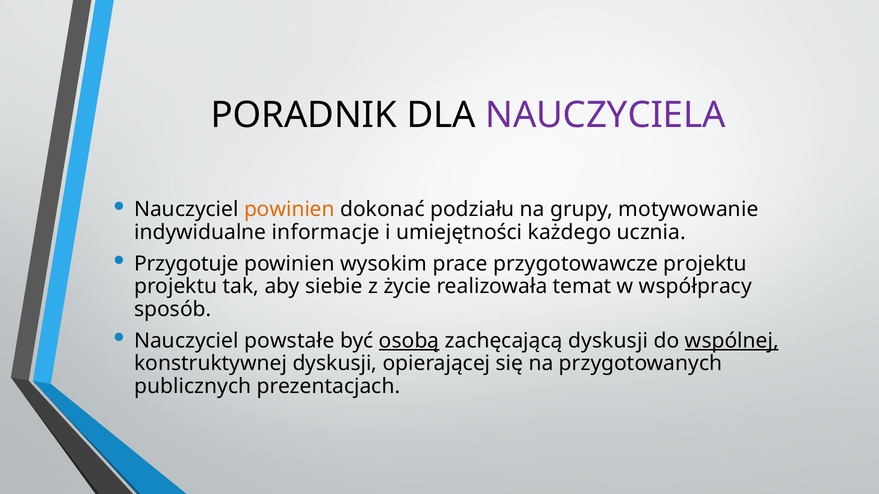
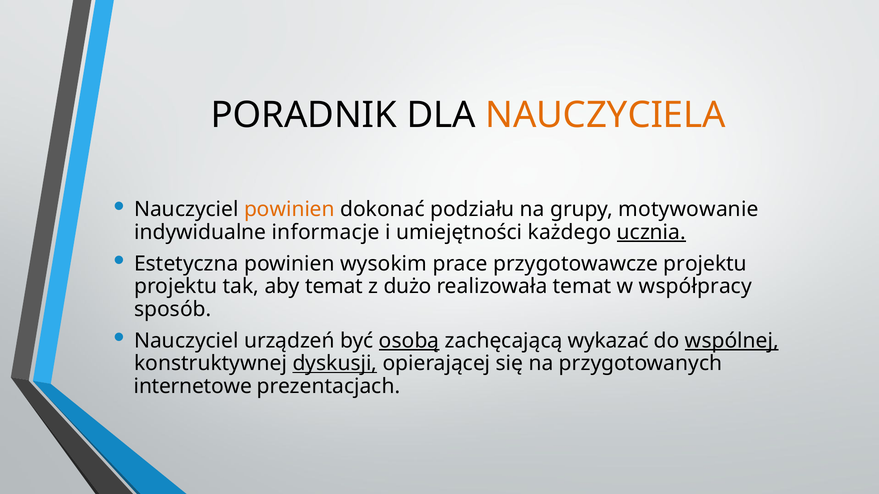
NAUCZYCIELA colour: purple -> orange
ucznia underline: none -> present
Przygotuje: Przygotuje -> Estetyczna
aby siebie: siebie -> temat
życie: życie -> dużo
powstałe: powstałe -> urządzeń
zachęcającą dyskusji: dyskusji -> wykazać
dyskusji at (335, 364) underline: none -> present
publicznych: publicznych -> internetowe
